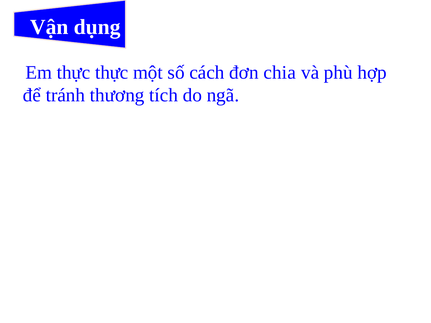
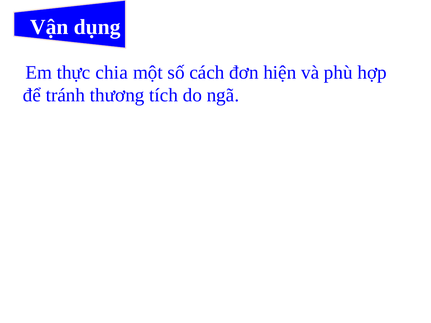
thực thực: thực -> chia
chia: chia -> hiện
